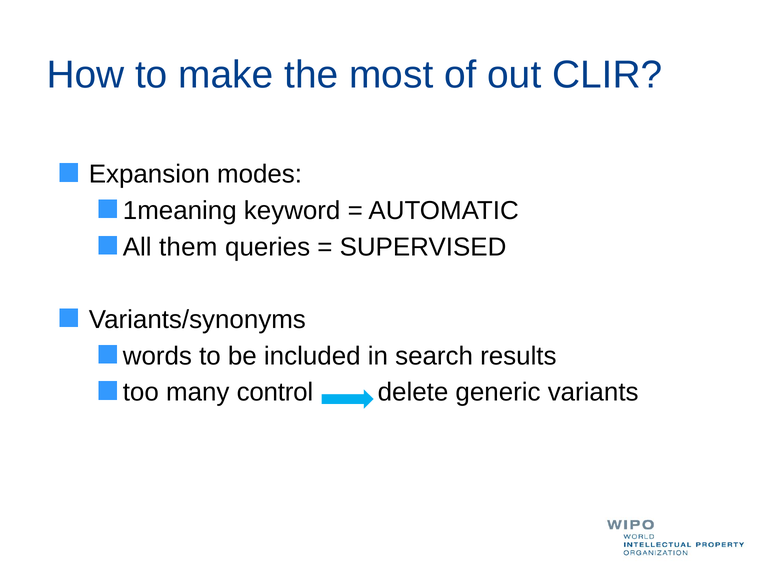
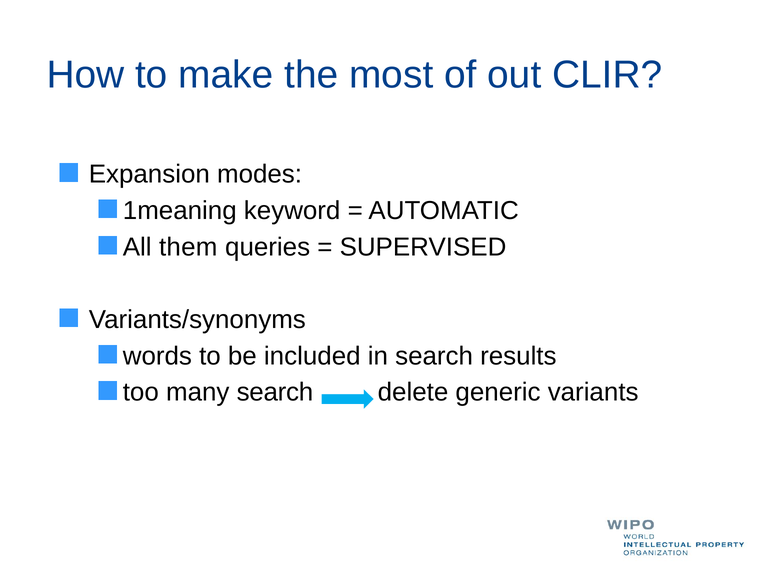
many control: control -> search
